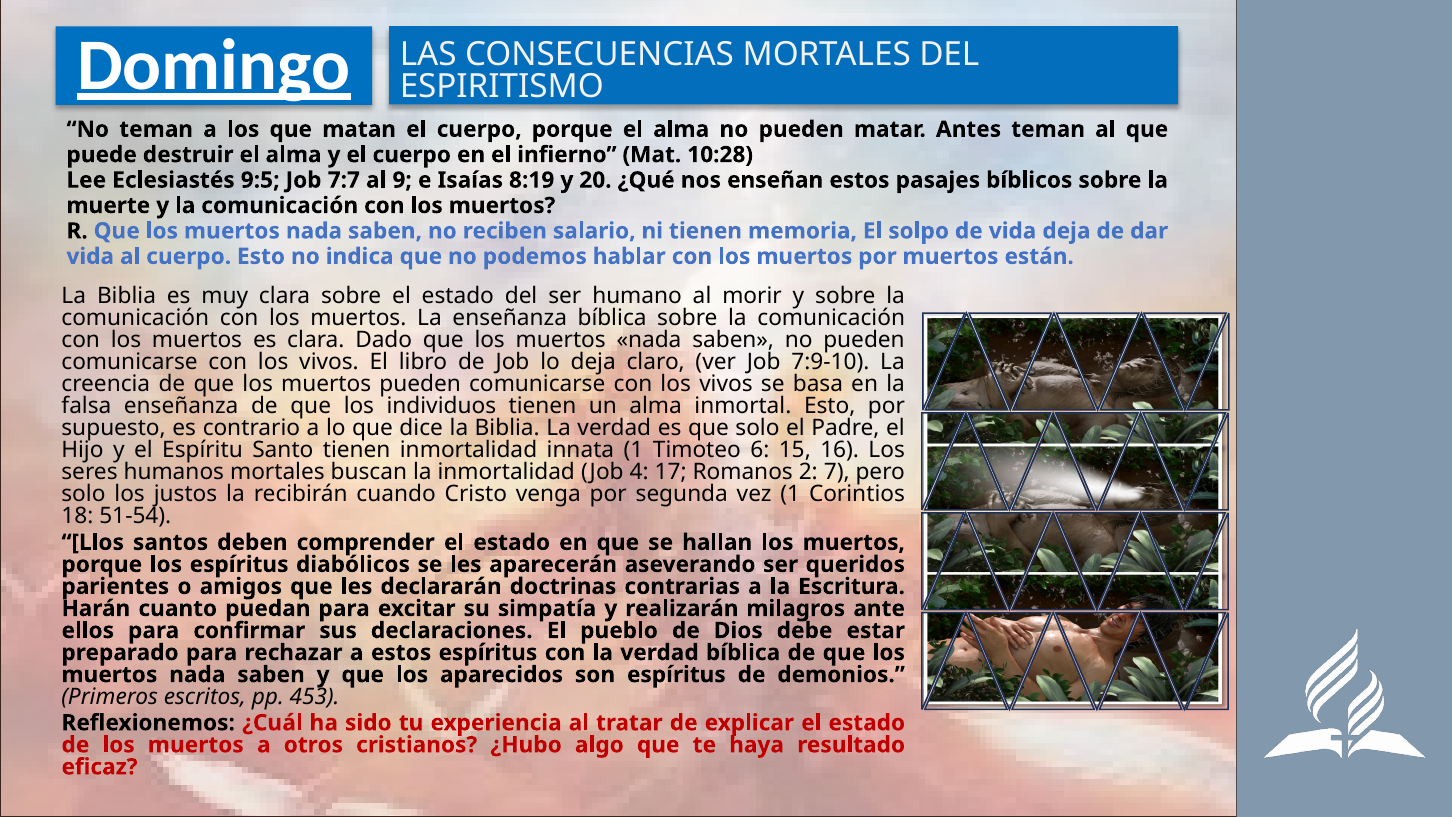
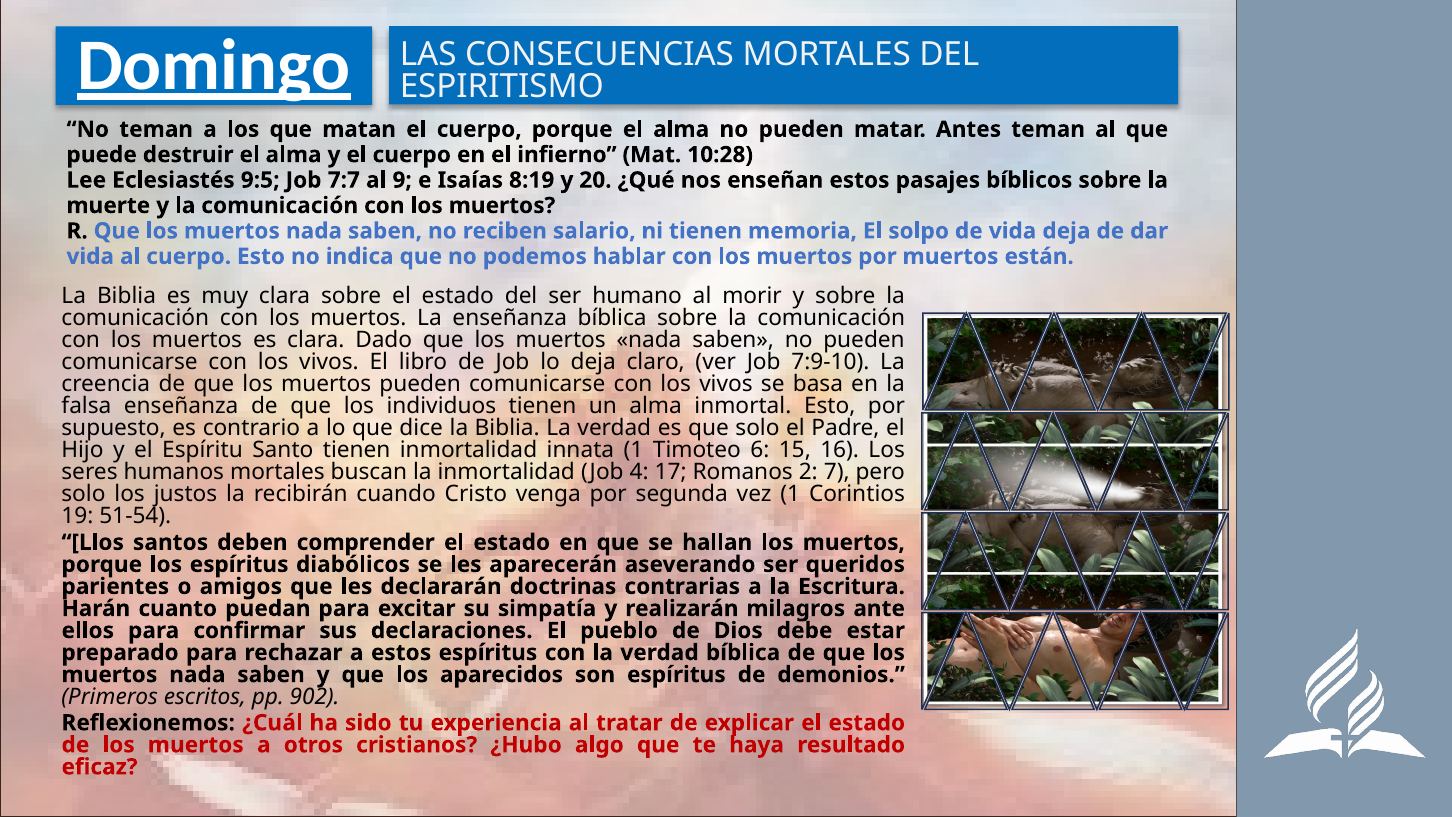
18: 18 -> 19
453: 453 -> 902
